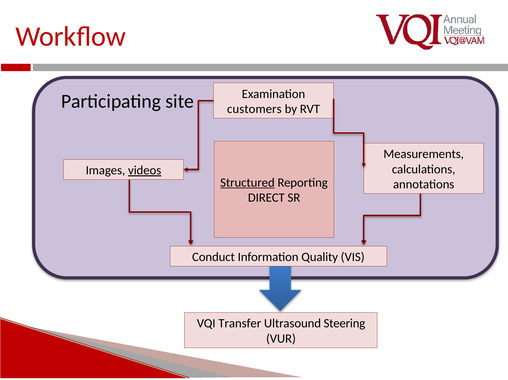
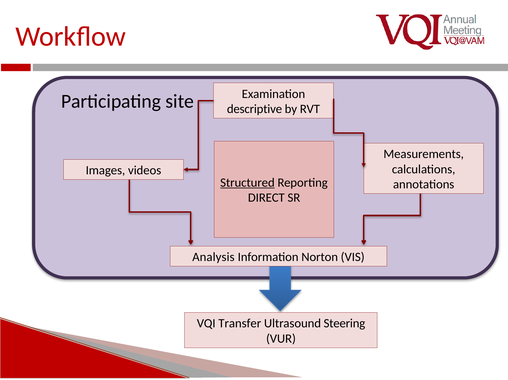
customers: customers -> descriptive
videos underline: present -> none
Conduct: Conduct -> Analysis
Quality: Quality -> Norton
